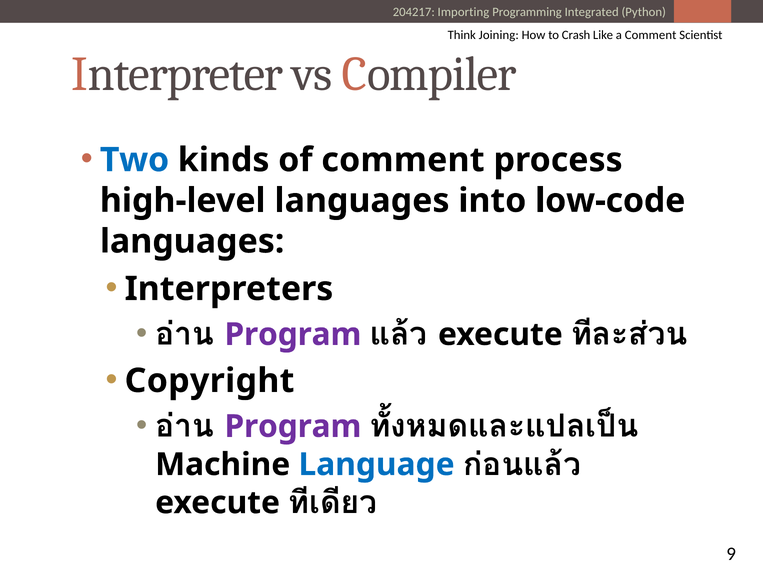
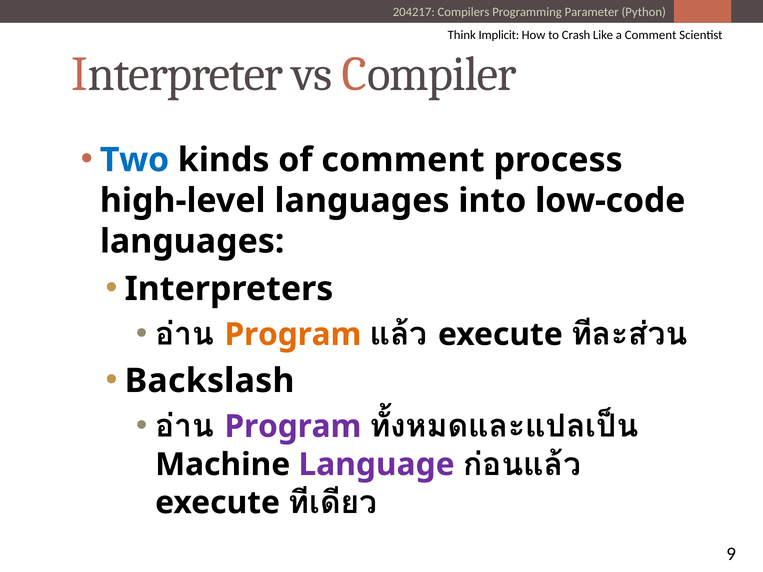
Importing: Importing -> Compilers
Integrated: Integrated -> Parameter
Joining: Joining -> Implicit
Program at (293, 335) colour: purple -> orange
Copyright: Copyright -> Backslash
Language colour: blue -> purple
